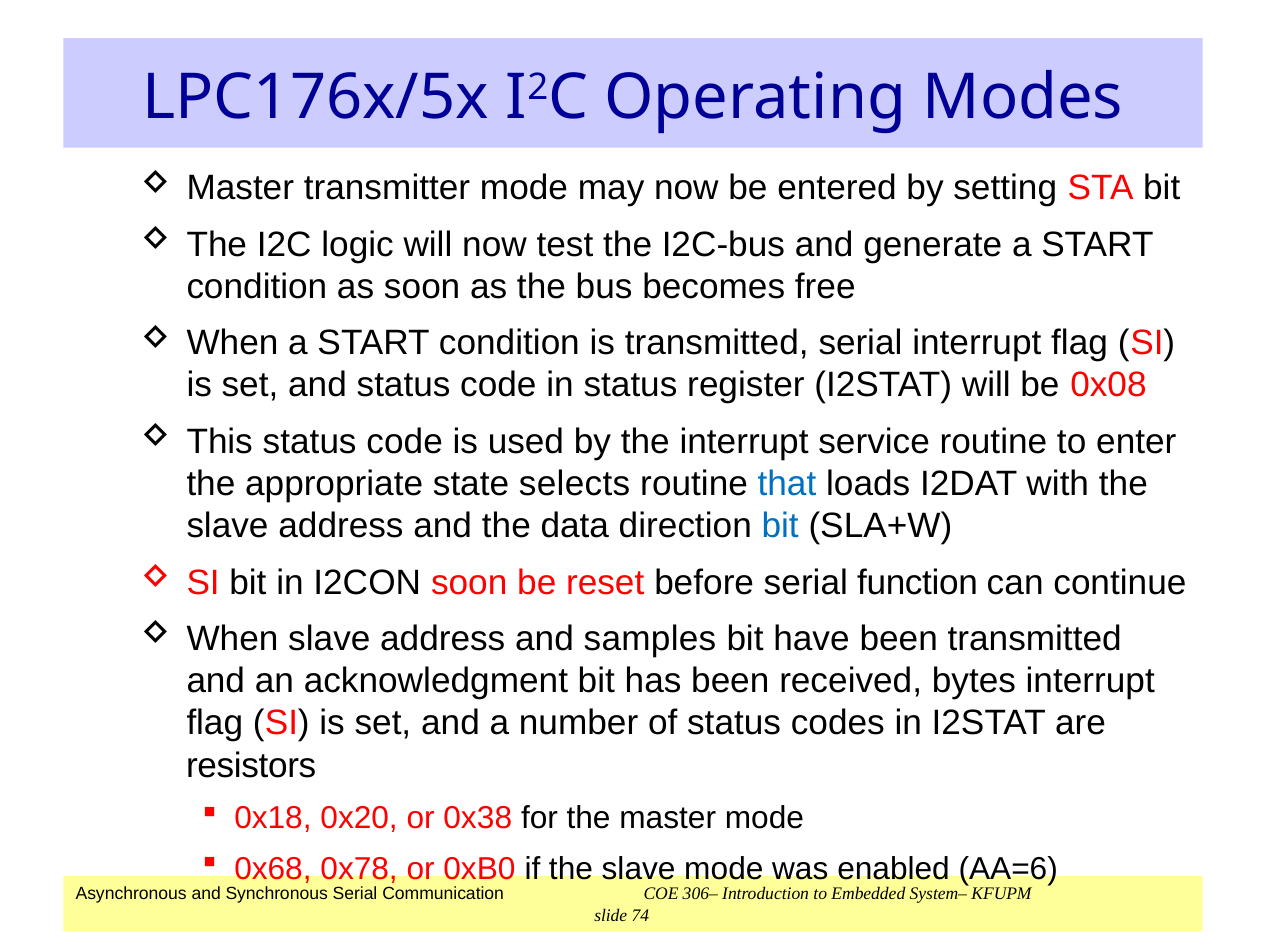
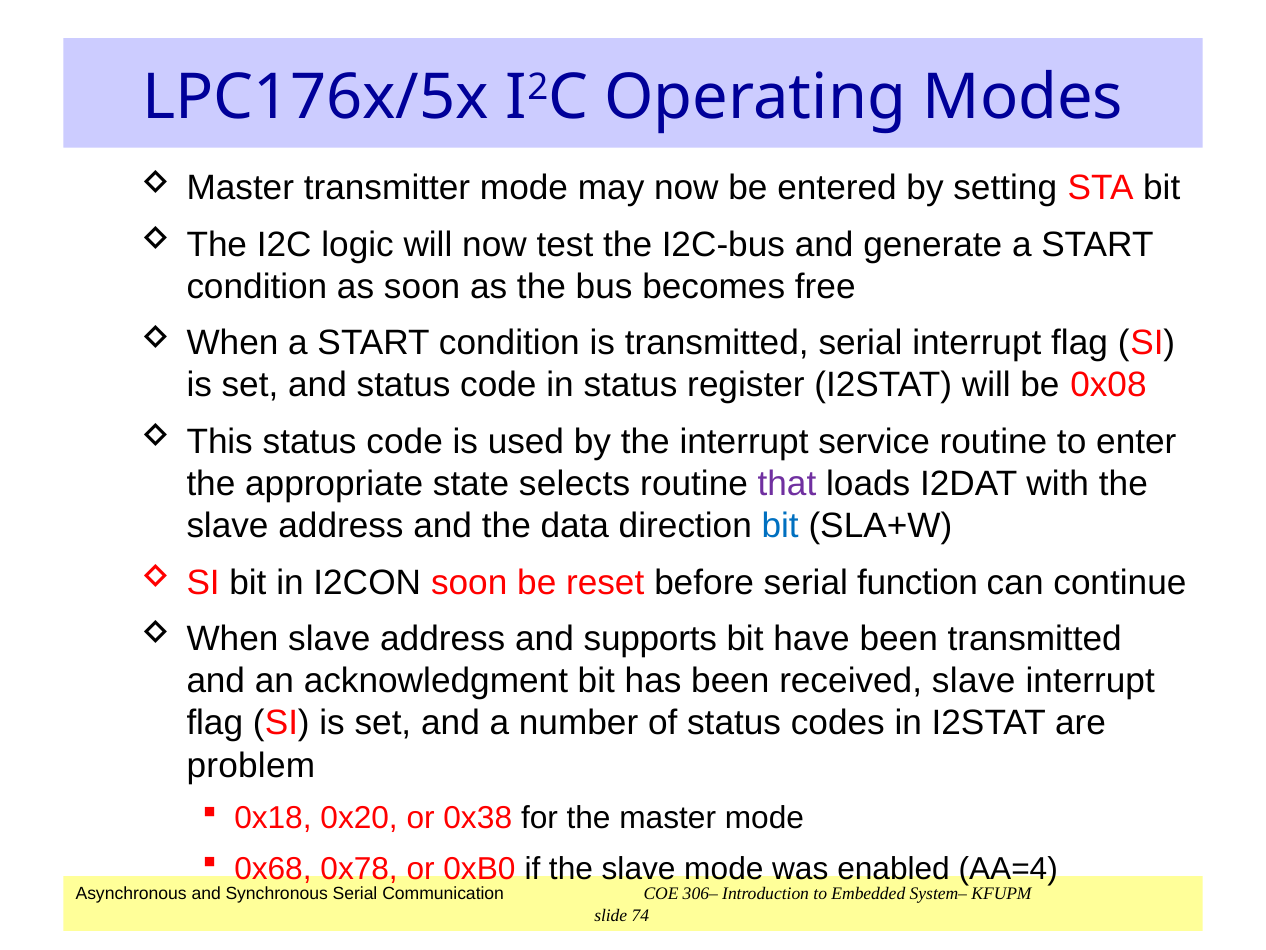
that colour: blue -> purple
samples: samples -> supports
received bytes: bytes -> slave
resistors: resistors -> problem
AA=6: AA=6 -> AA=4
